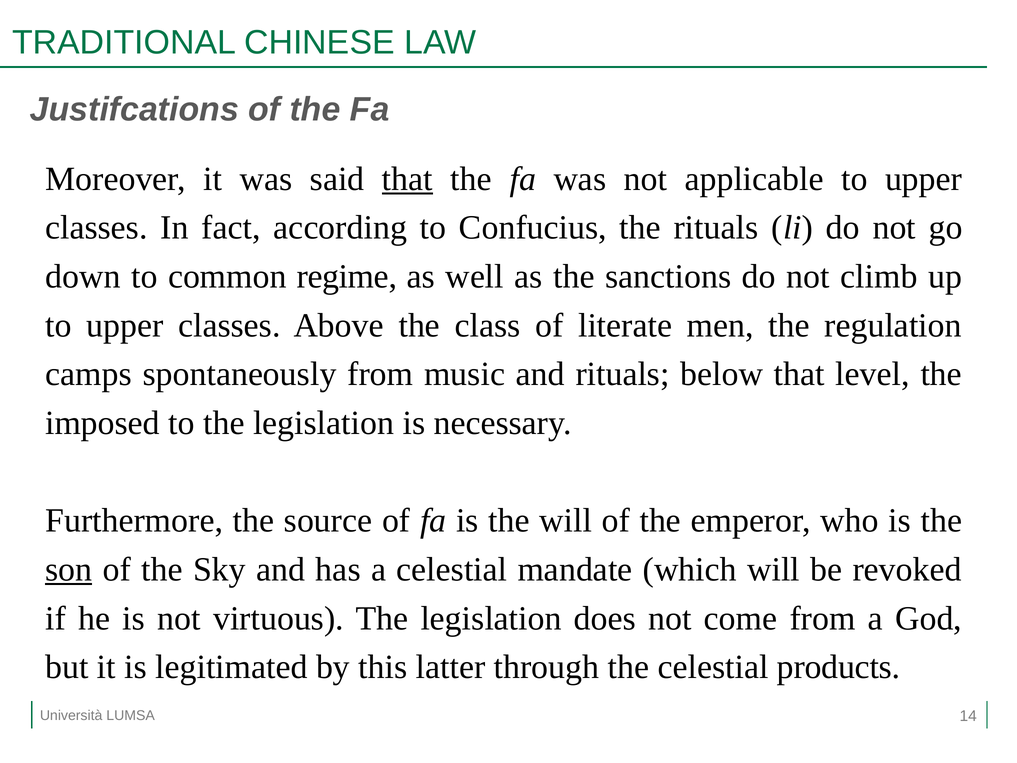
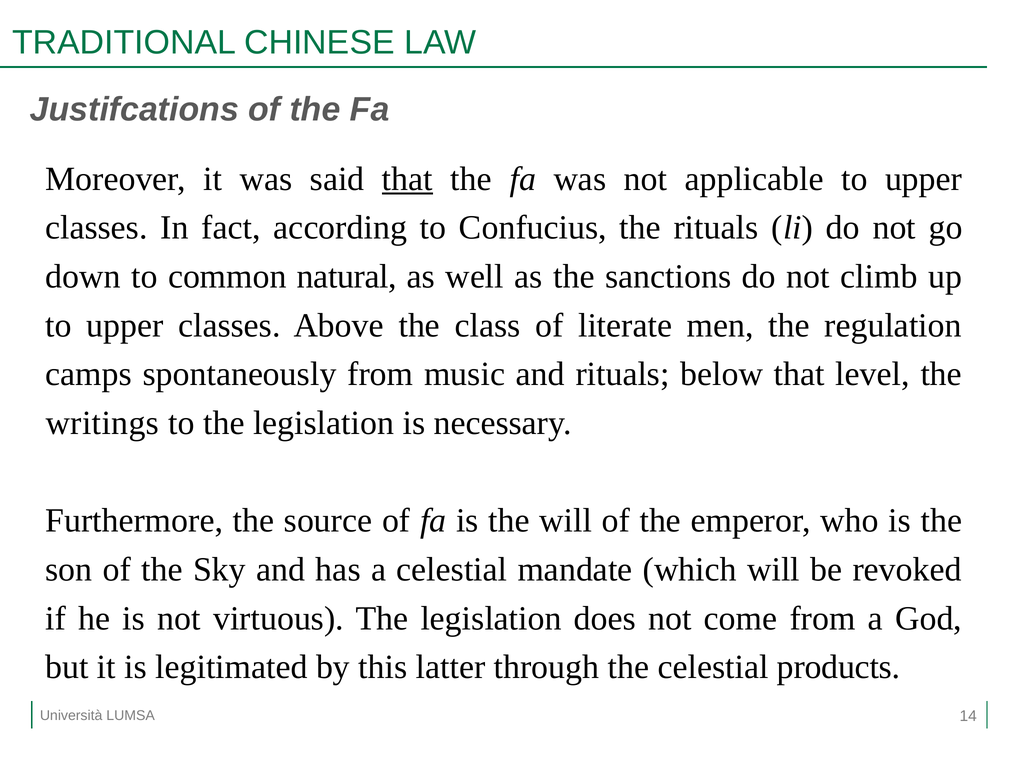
regime: regime -> natural
imposed: imposed -> writings
son underline: present -> none
